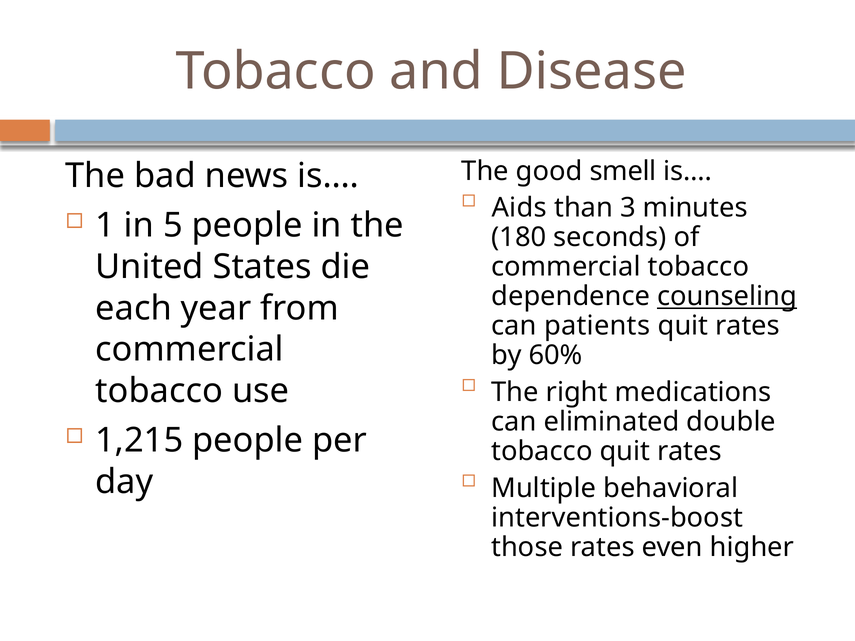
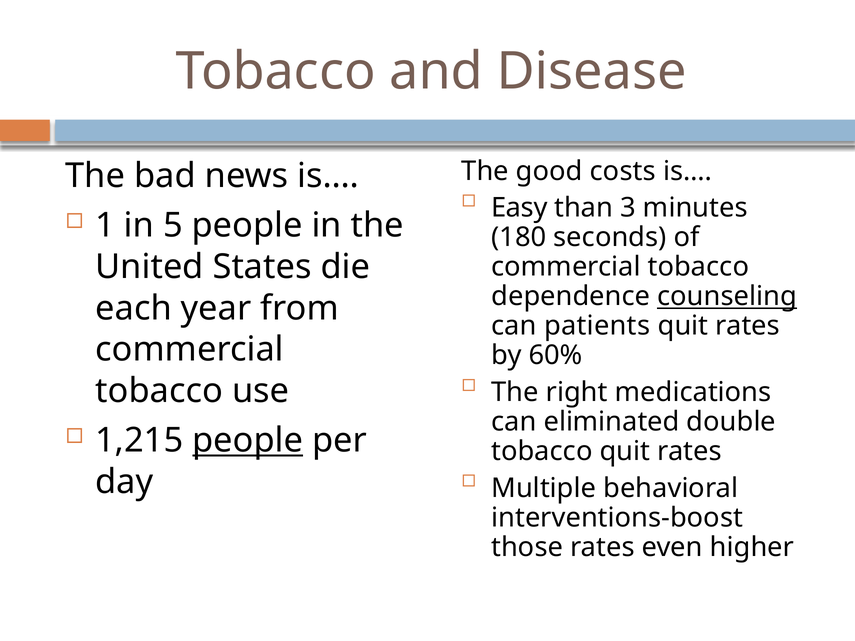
smell: smell -> costs
Aids: Aids -> Easy
people at (248, 441) underline: none -> present
